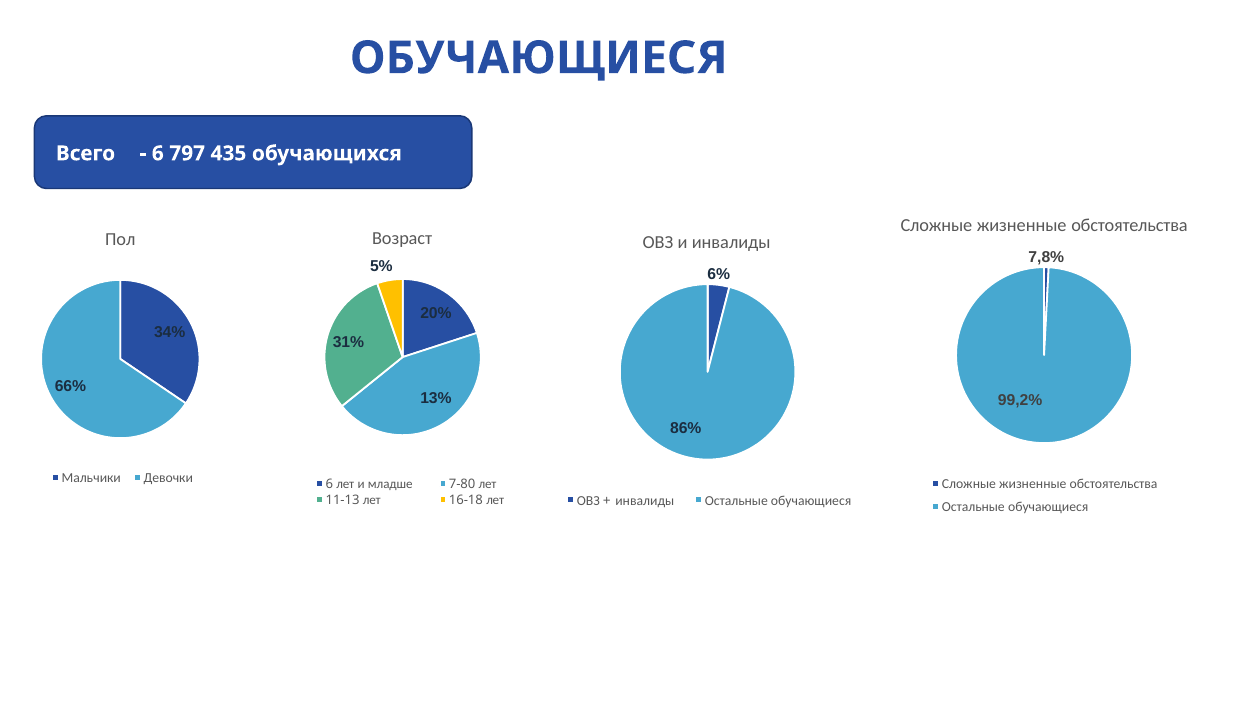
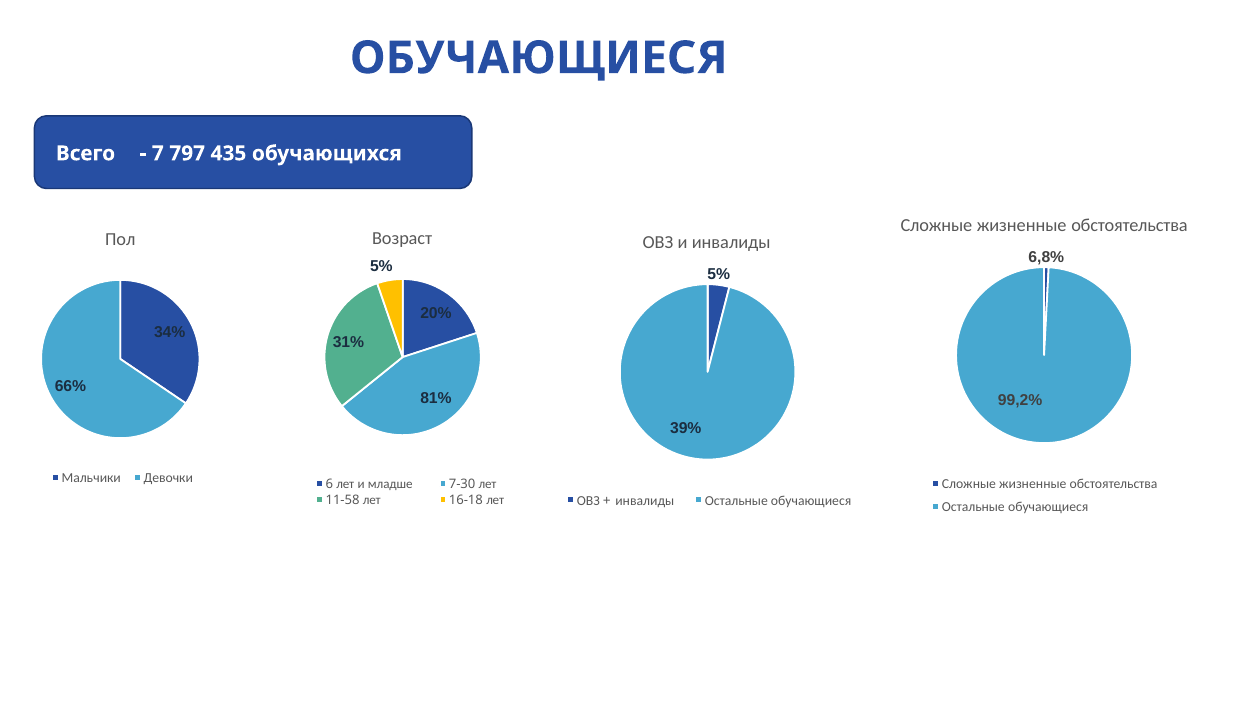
6 at (158, 154): 6 -> 7
7,8%: 7,8% -> 6,8%
6% at (719, 274): 6% -> 5%
13%: 13% -> 81%
86%: 86% -> 39%
7-80: 7-80 -> 7-30
11-13: 11-13 -> 11-58
